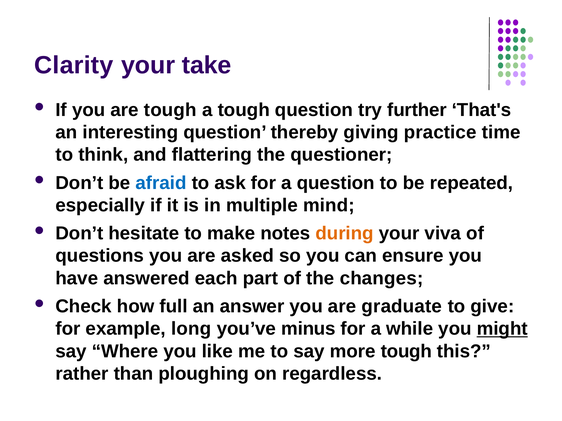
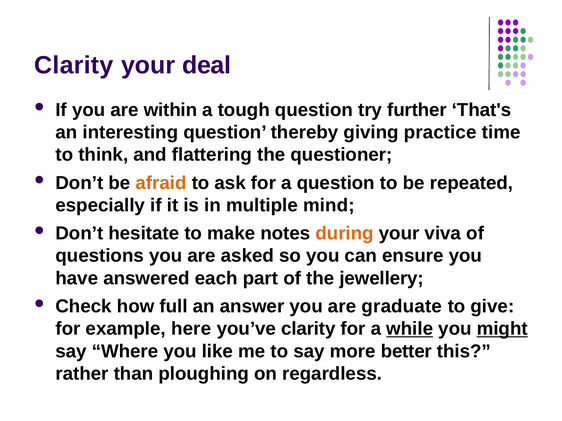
take: take -> deal
are tough: tough -> within
afraid colour: blue -> orange
changes: changes -> jewellery
long: long -> here
you’ve minus: minus -> clarity
while underline: none -> present
more tough: tough -> better
